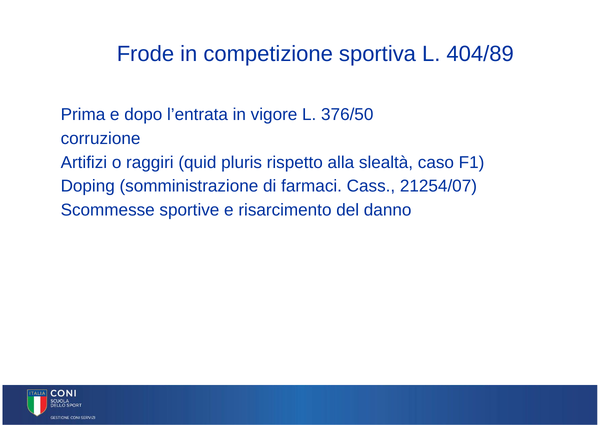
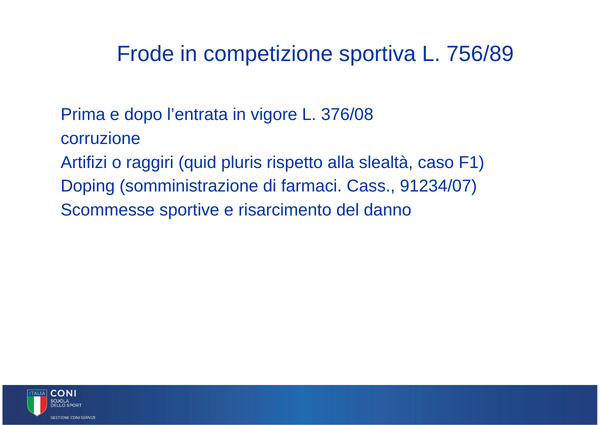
404/89: 404/89 -> 756/89
376/50: 376/50 -> 376/08
21254/07: 21254/07 -> 91234/07
